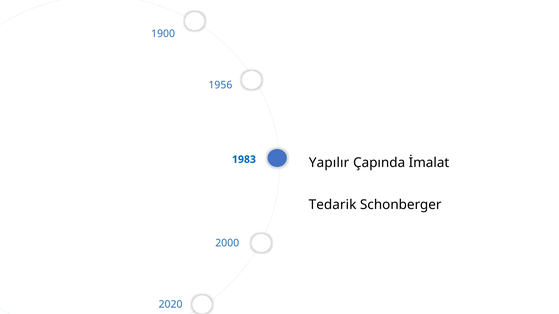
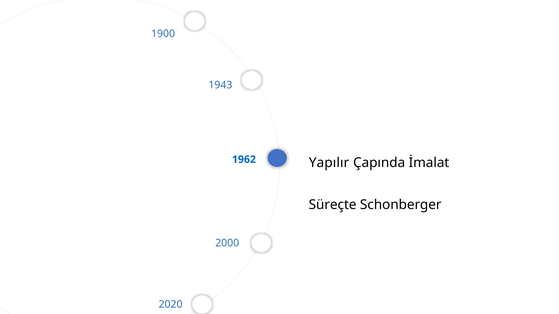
1956: 1956 -> 1943
1983: 1983 -> 1962
Tedarik: Tedarik -> Süreçte
